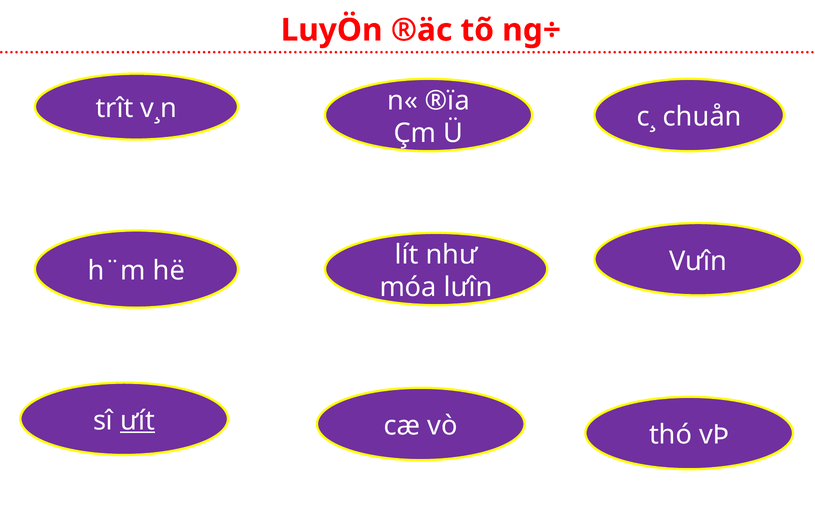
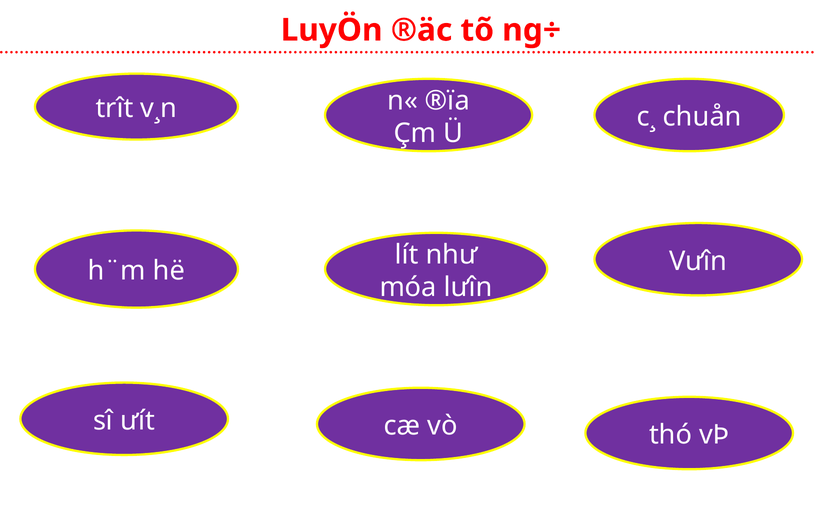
ưít underline: present -> none
